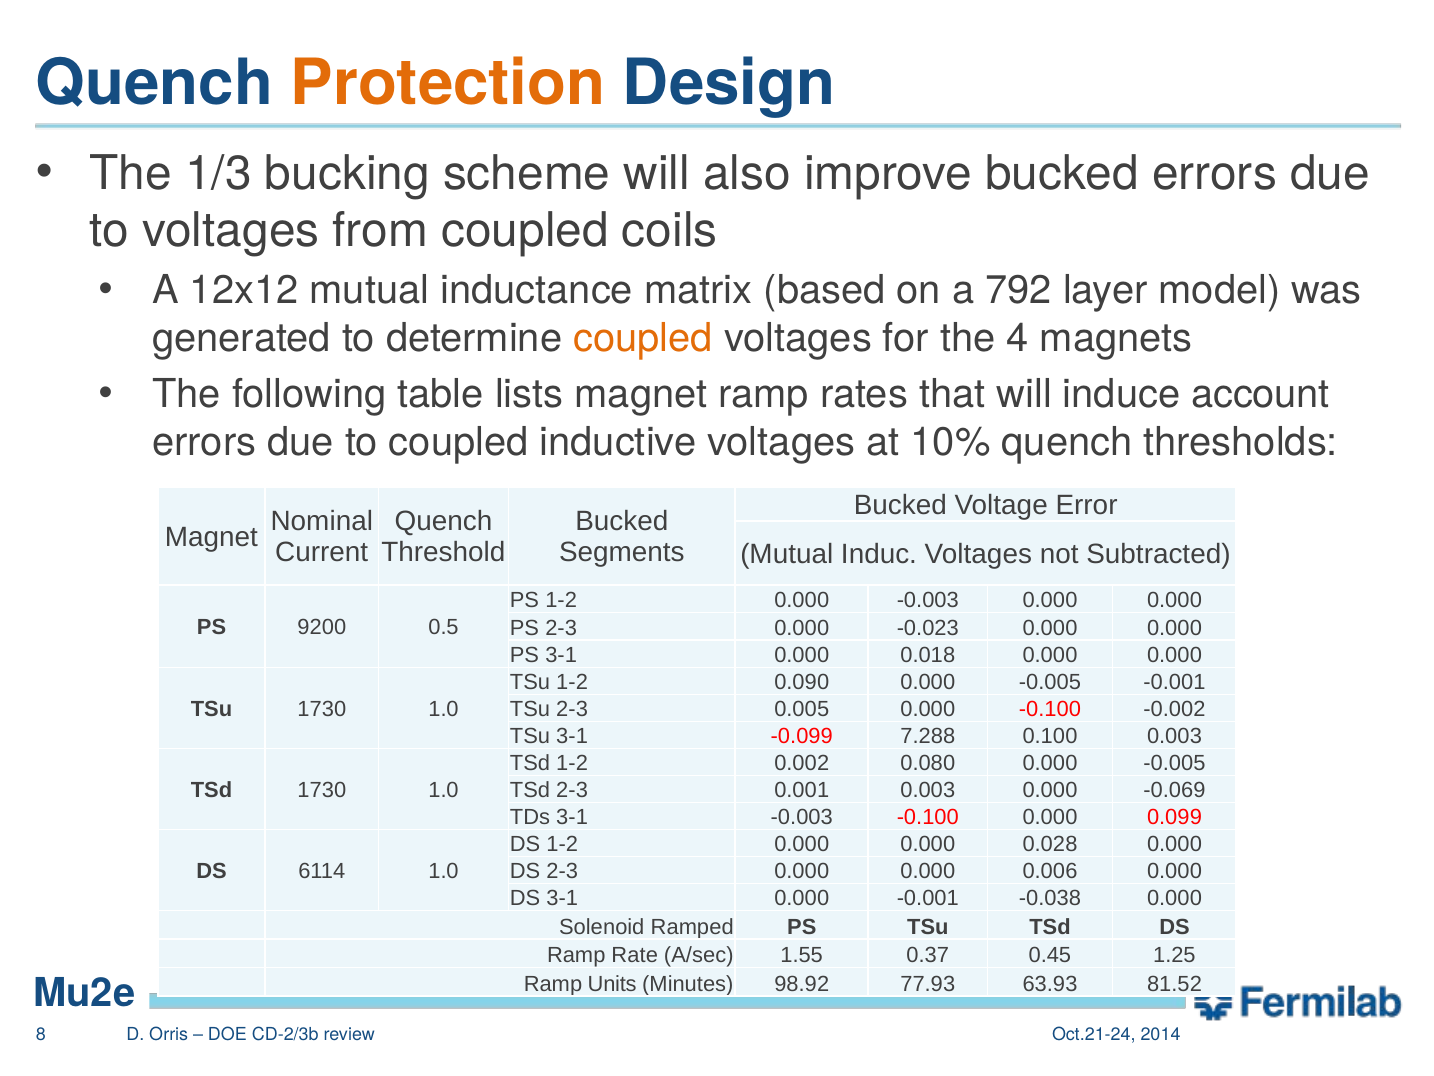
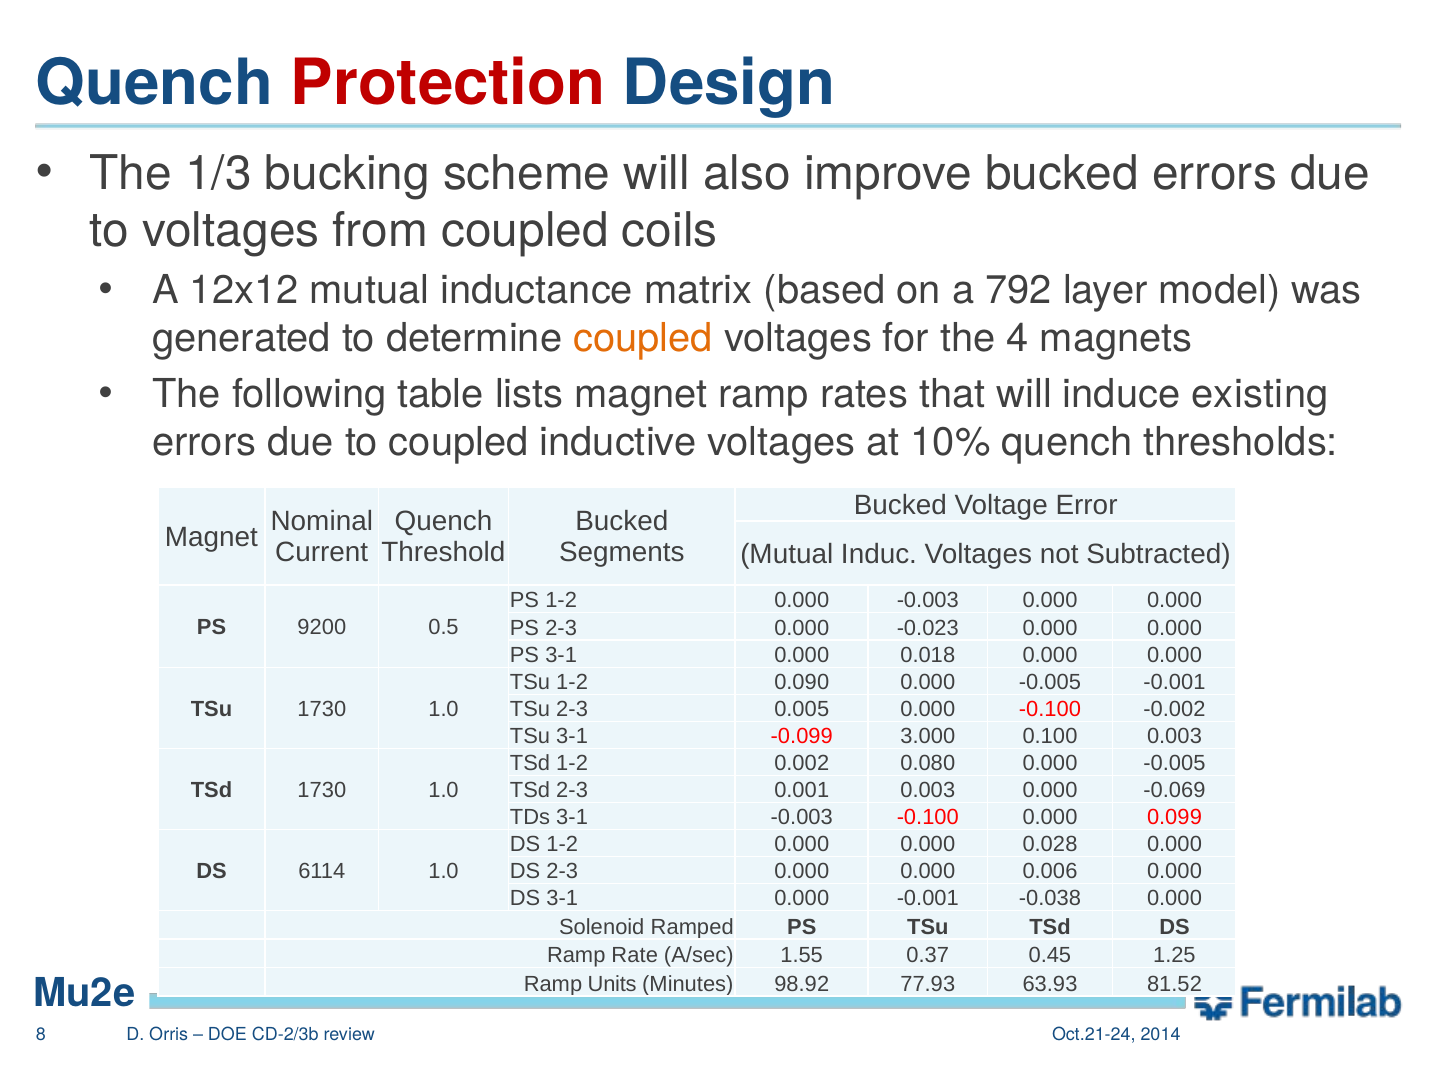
Protection colour: orange -> red
account: account -> existing
7.288: 7.288 -> 3.000
